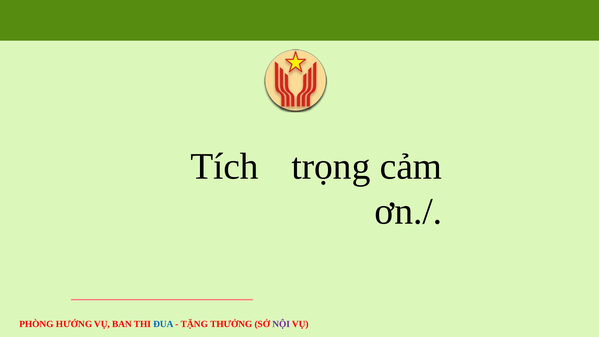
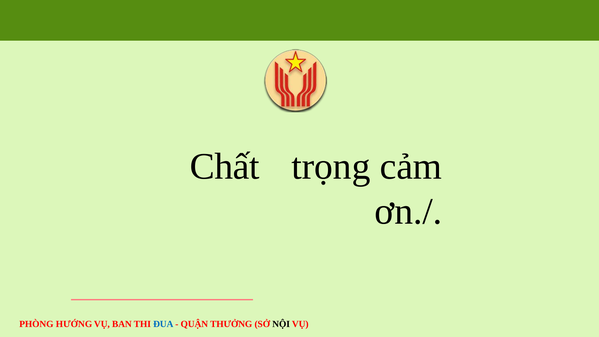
Tích: Tích -> Chất
TẶNG: TẶNG -> QUẬN
NỘI colour: purple -> black
